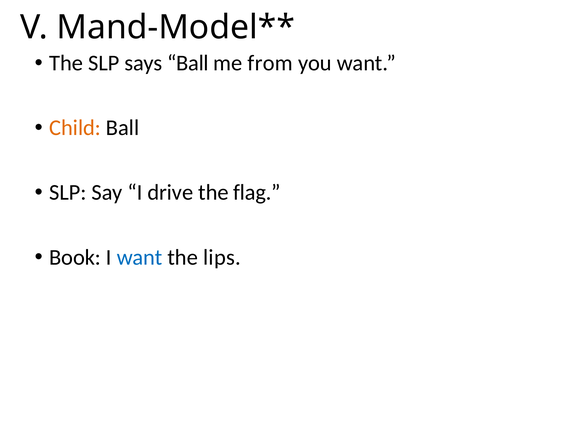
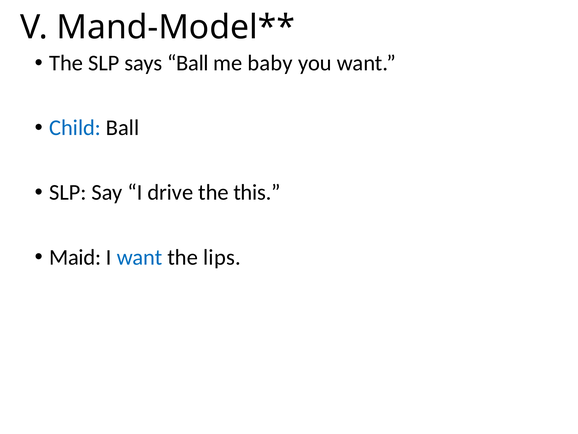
from: from -> baby
Child colour: orange -> blue
flag: flag -> this
Book: Book -> Maid
